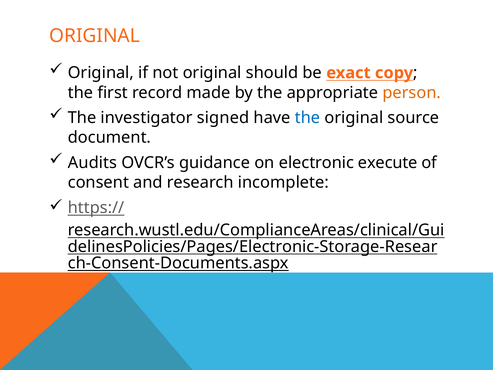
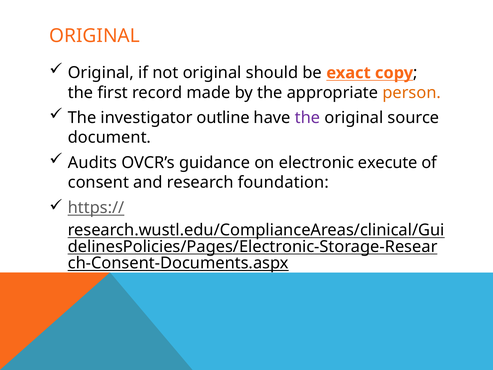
signed: signed -> outline
the at (307, 118) colour: blue -> purple
incomplete: incomplete -> foundation
